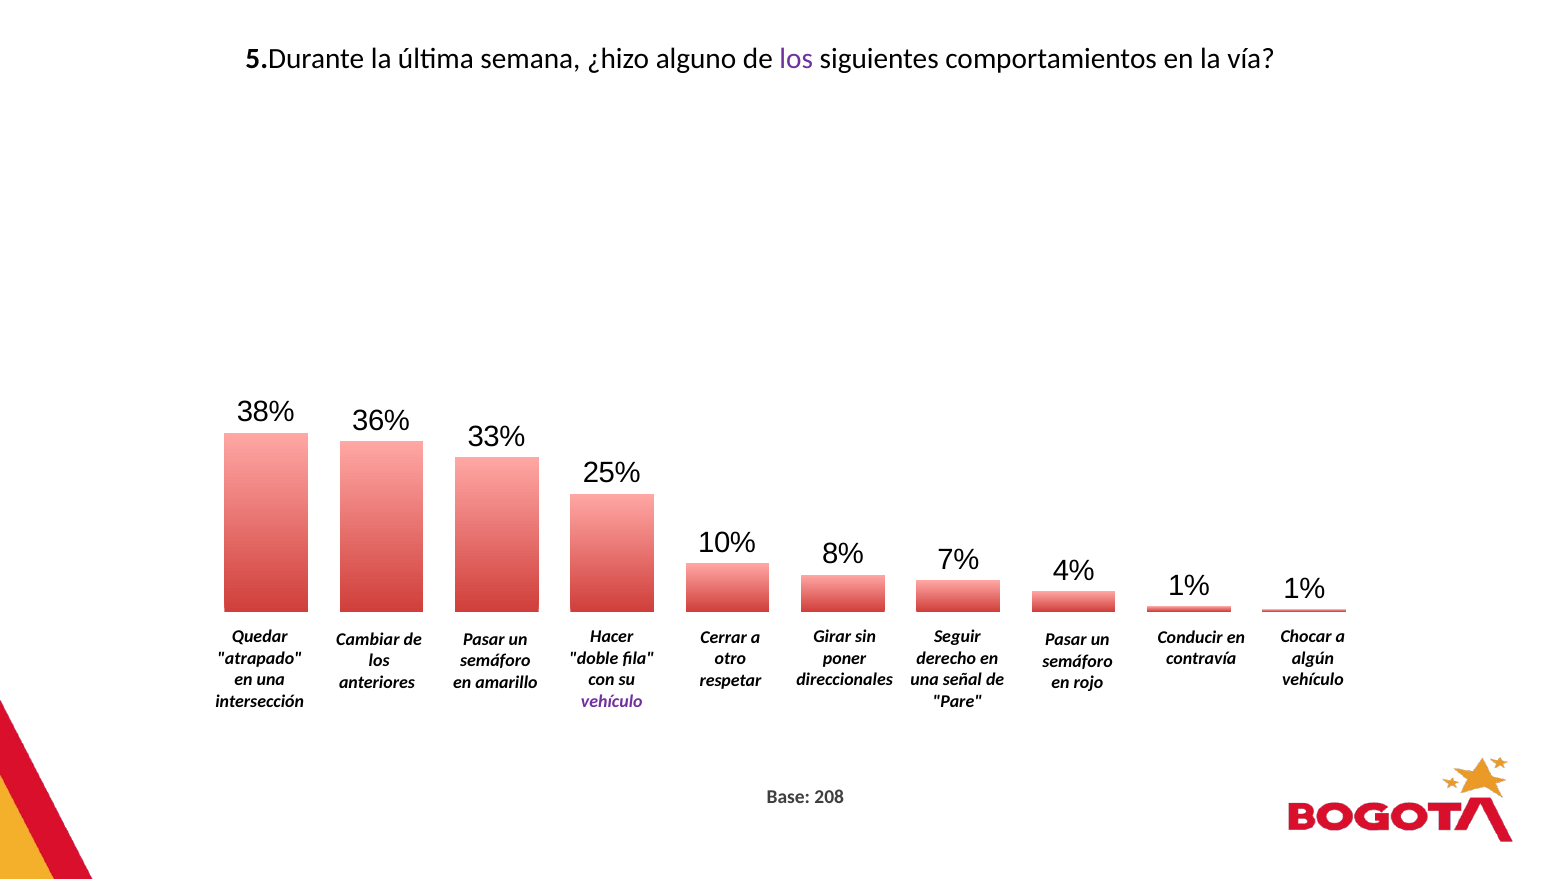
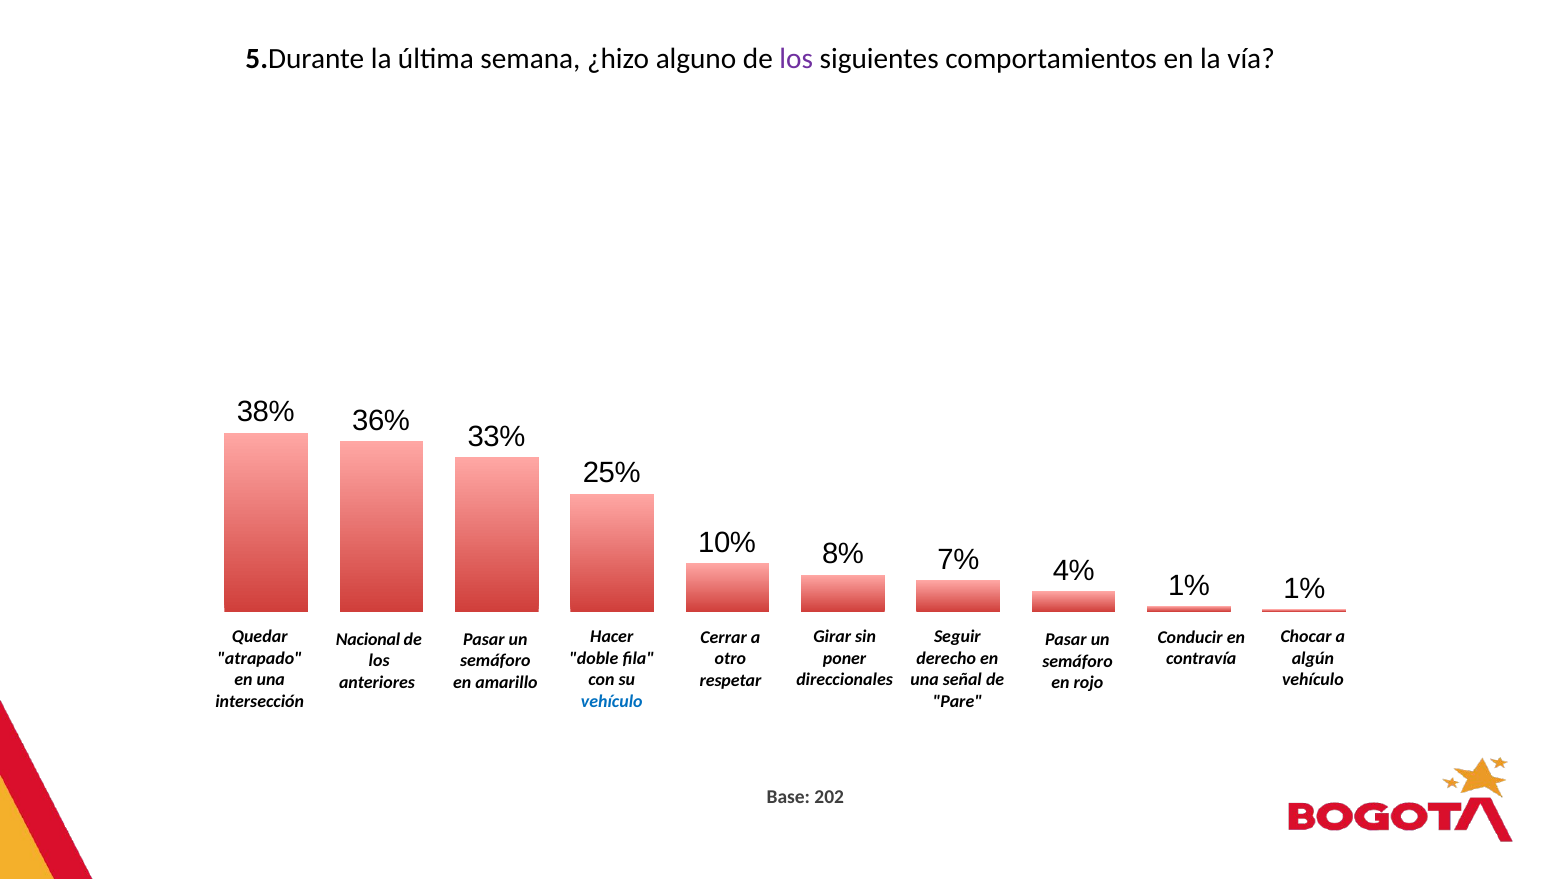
Cambiar: Cambiar -> Nacional
vehículo at (612, 701) colour: purple -> blue
208: 208 -> 202
